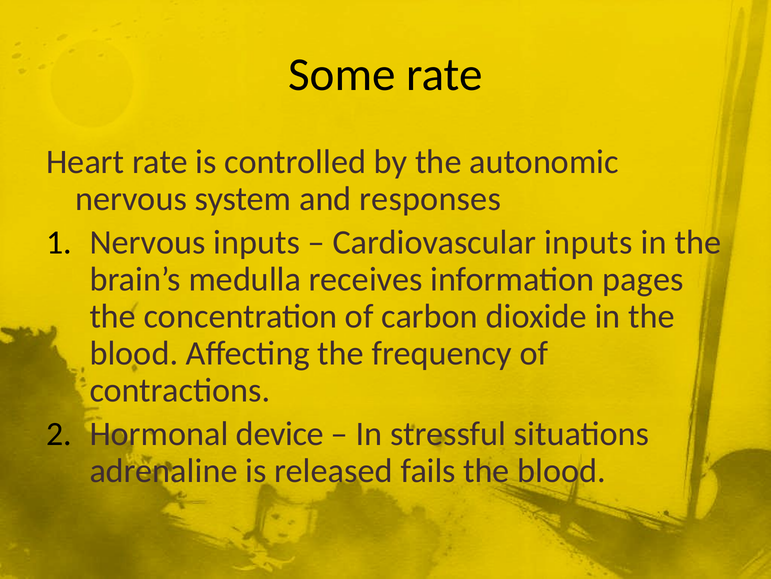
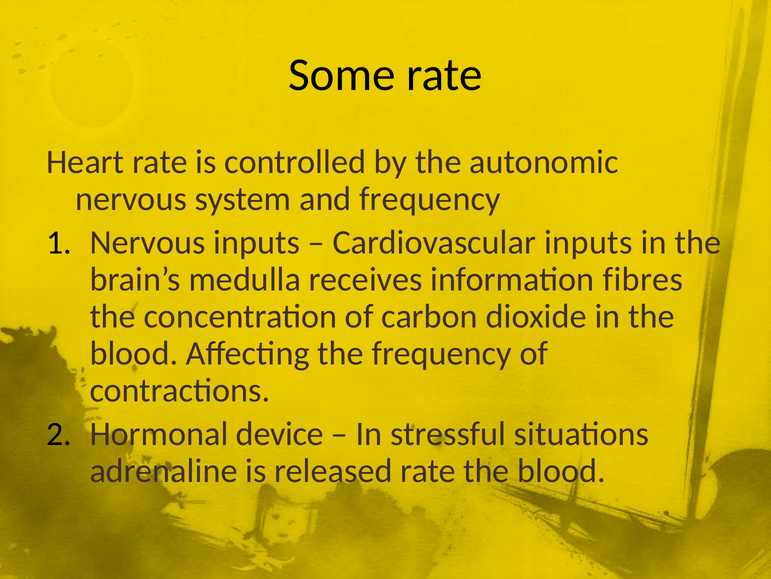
and responses: responses -> frequency
pages: pages -> fibres
released fails: fails -> rate
